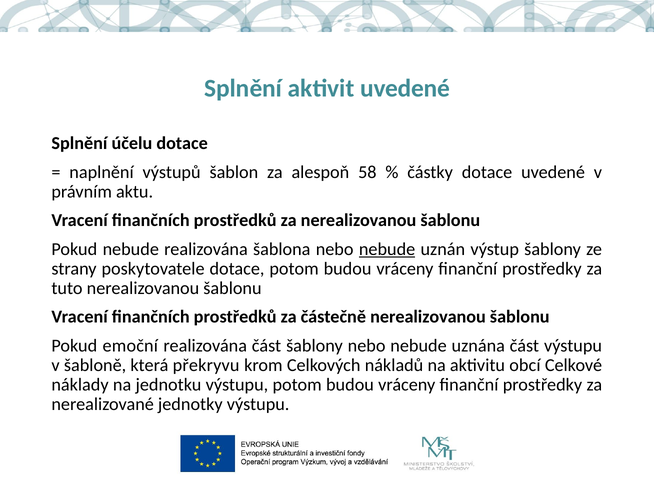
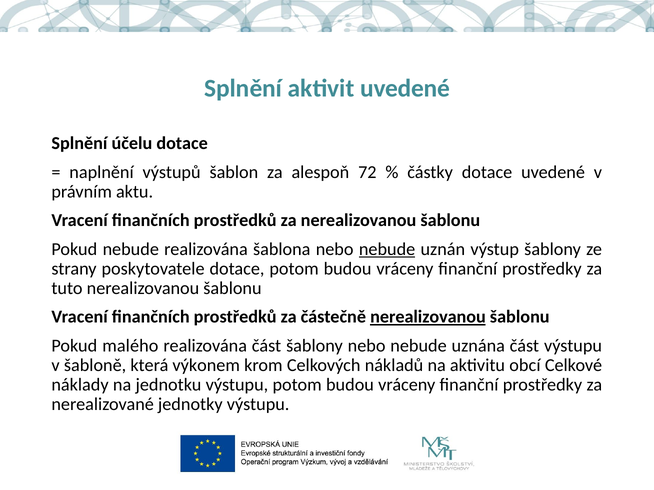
58: 58 -> 72
nerealizovanou at (428, 317) underline: none -> present
emoční: emoční -> malého
překryvu: překryvu -> výkonem
